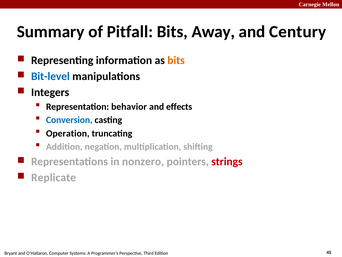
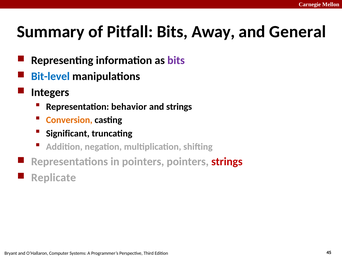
Century: Century -> General
bits at (176, 60) colour: orange -> purple
and effects: effects -> strings
Conversion colour: blue -> orange
Operation: Operation -> Significant
in nonzero: nonzero -> pointers
